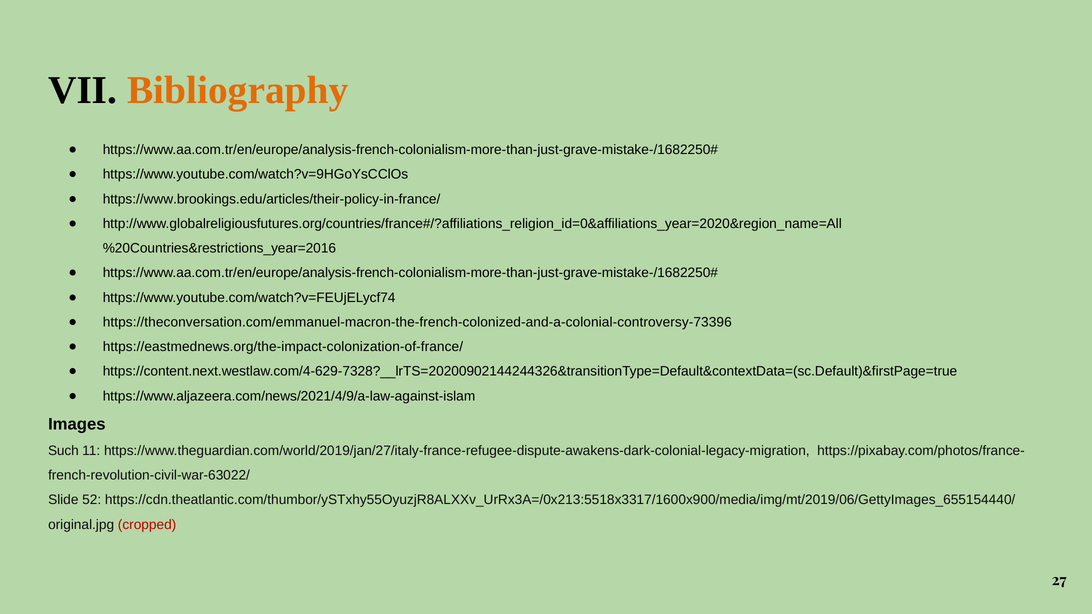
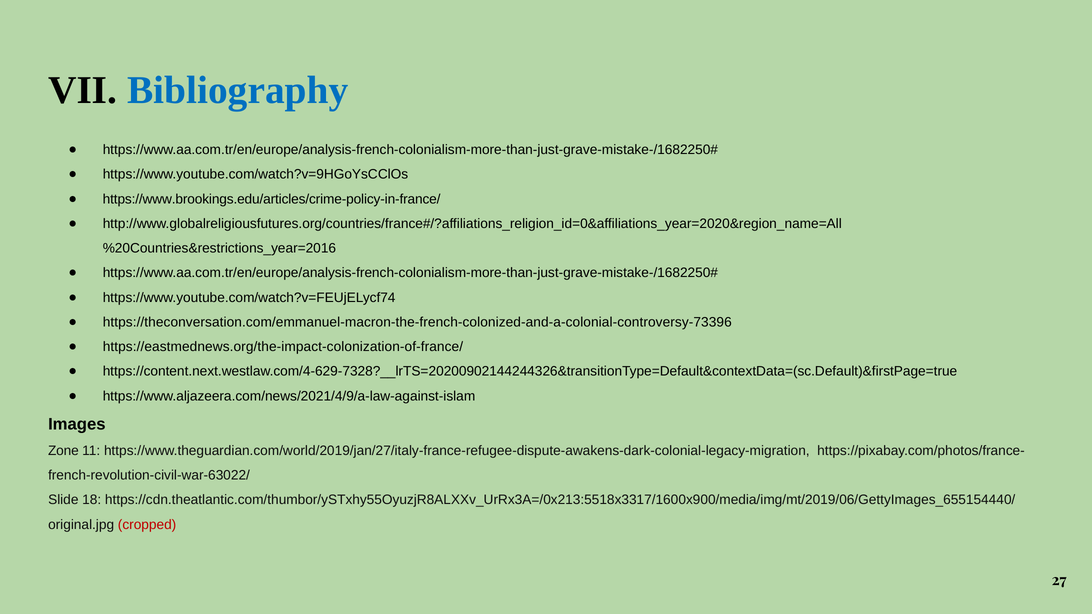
Bibliography colour: orange -> blue
https://www.brookings.edu/articles/their-policy-in-france/: https://www.brookings.edu/articles/their-policy-in-france/ -> https://www.brookings.edu/articles/crime-policy-in-france/
Such: Such -> Zone
52: 52 -> 18
